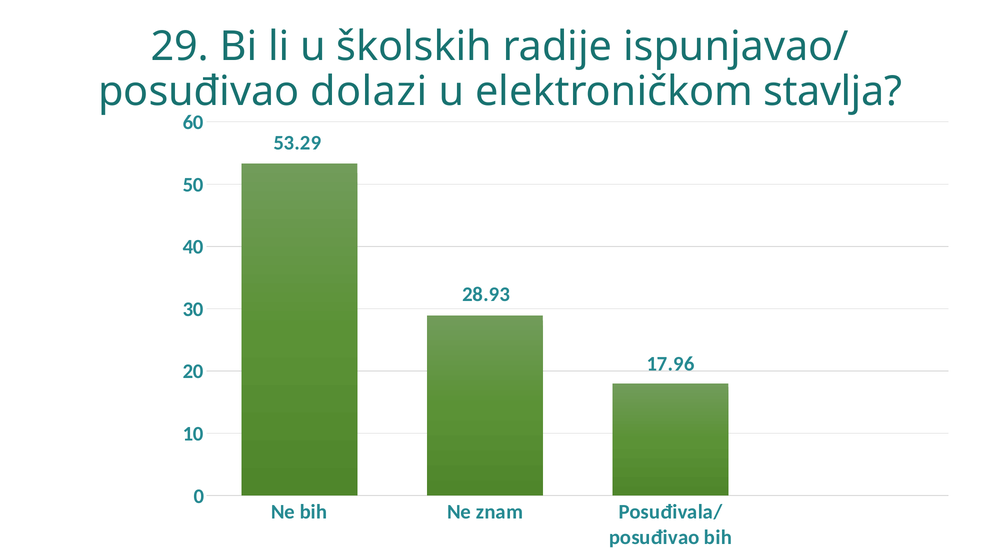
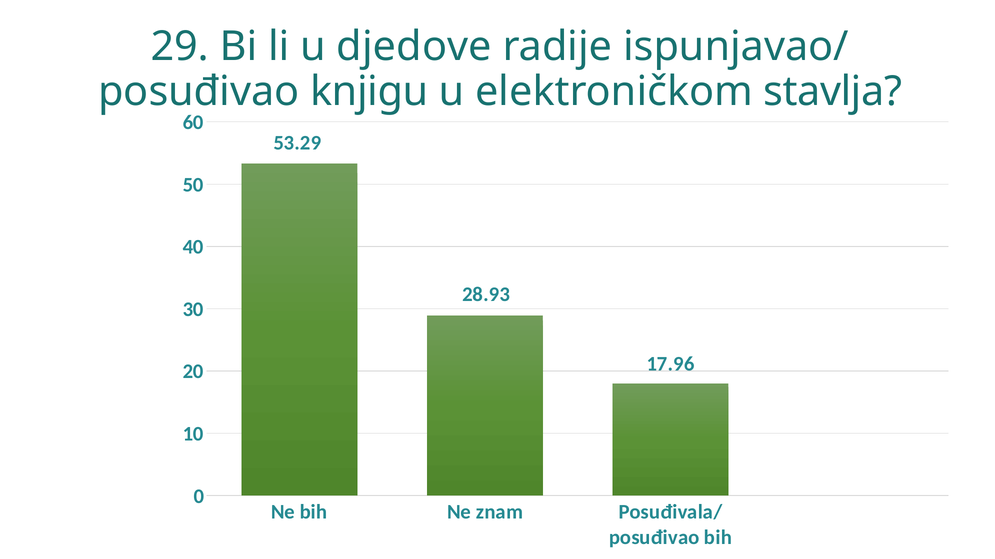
školskih: školskih -> djedove
dolazi: dolazi -> knjigu
